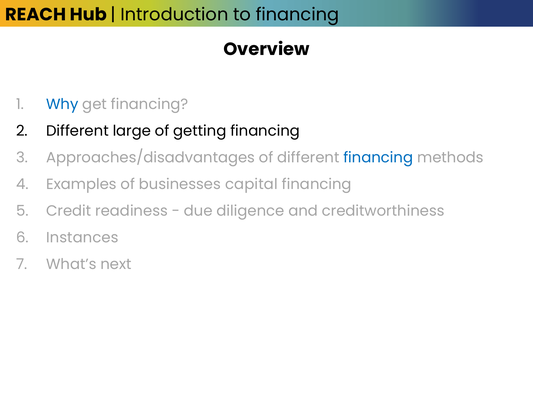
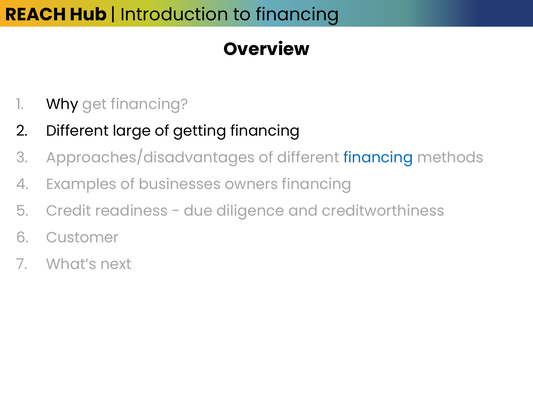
Why colour: blue -> black
capital: capital -> owners
Instances: Instances -> Customer
